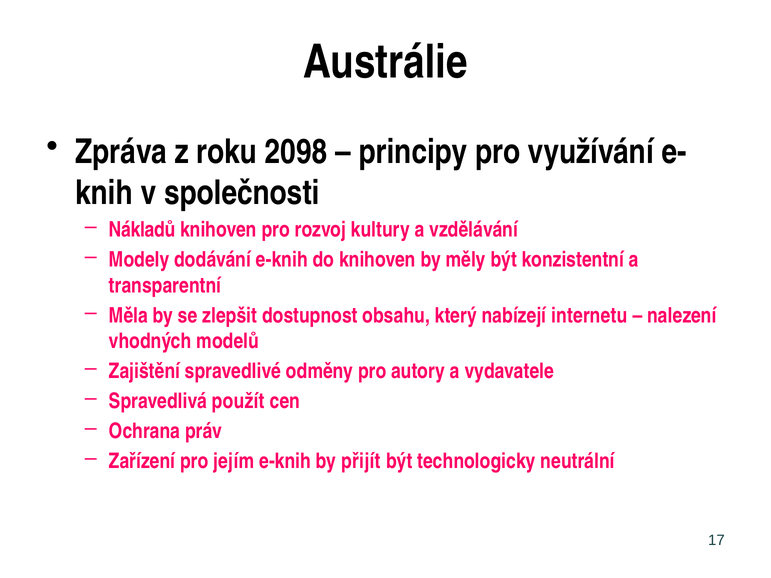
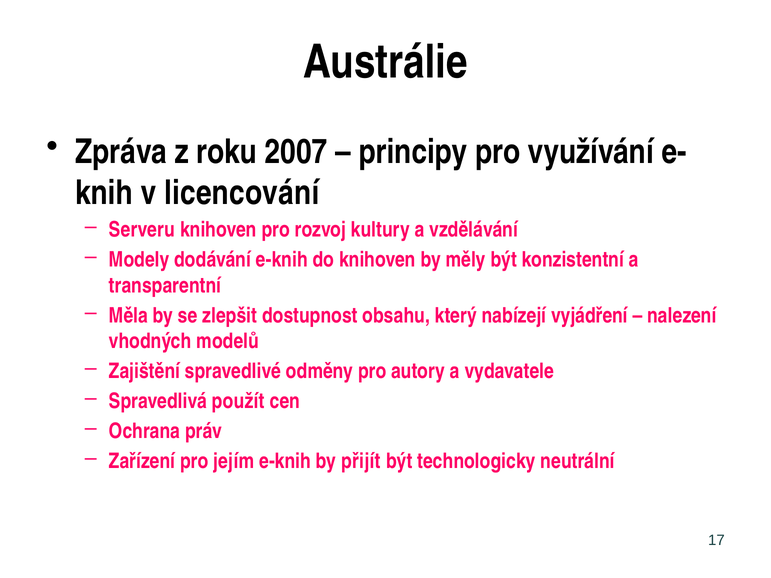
2098: 2098 -> 2007
společnosti: společnosti -> licencování
Nákladů: Nákladů -> Serveru
internetu: internetu -> vyjádření
